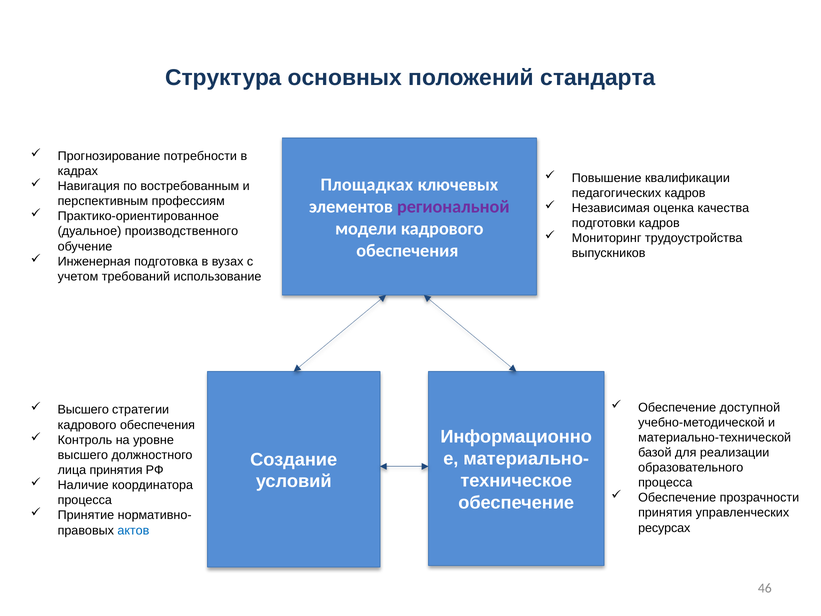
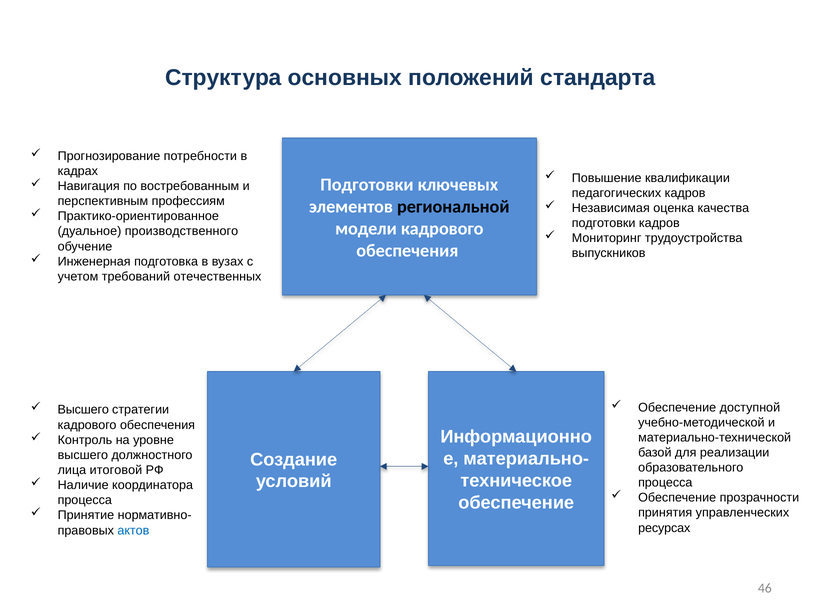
Площадках at (367, 185): Площадках -> Подготовки
региональной colour: purple -> black
использование: использование -> отечественных
лица принятия: принятия -> итоговой
